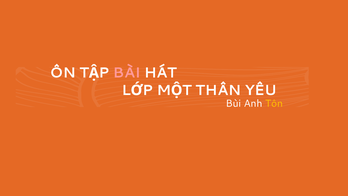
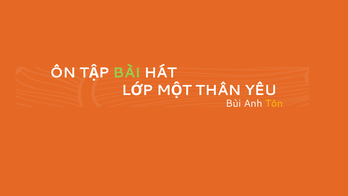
BÀI colour: pink -> light green
